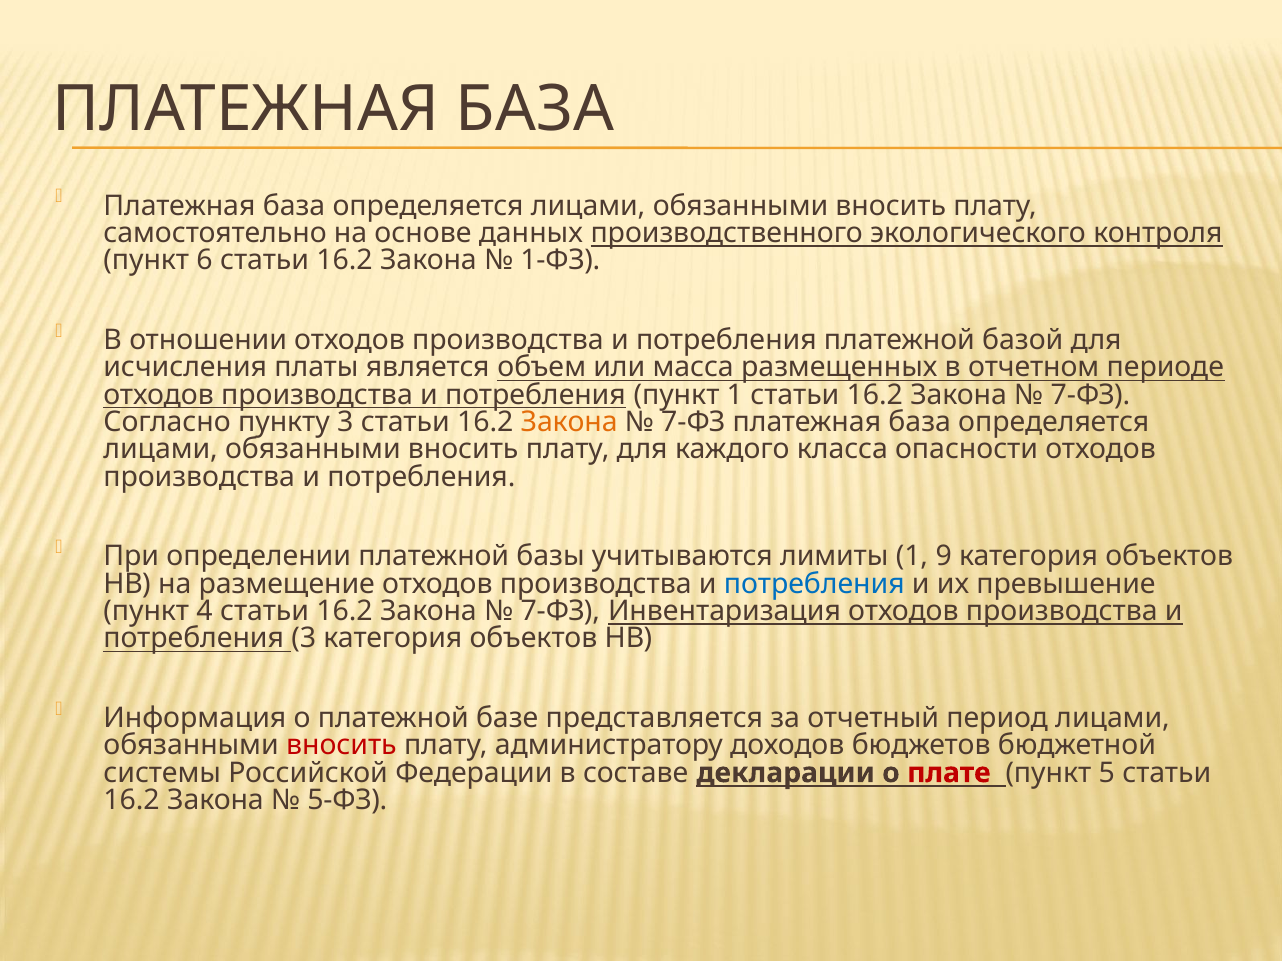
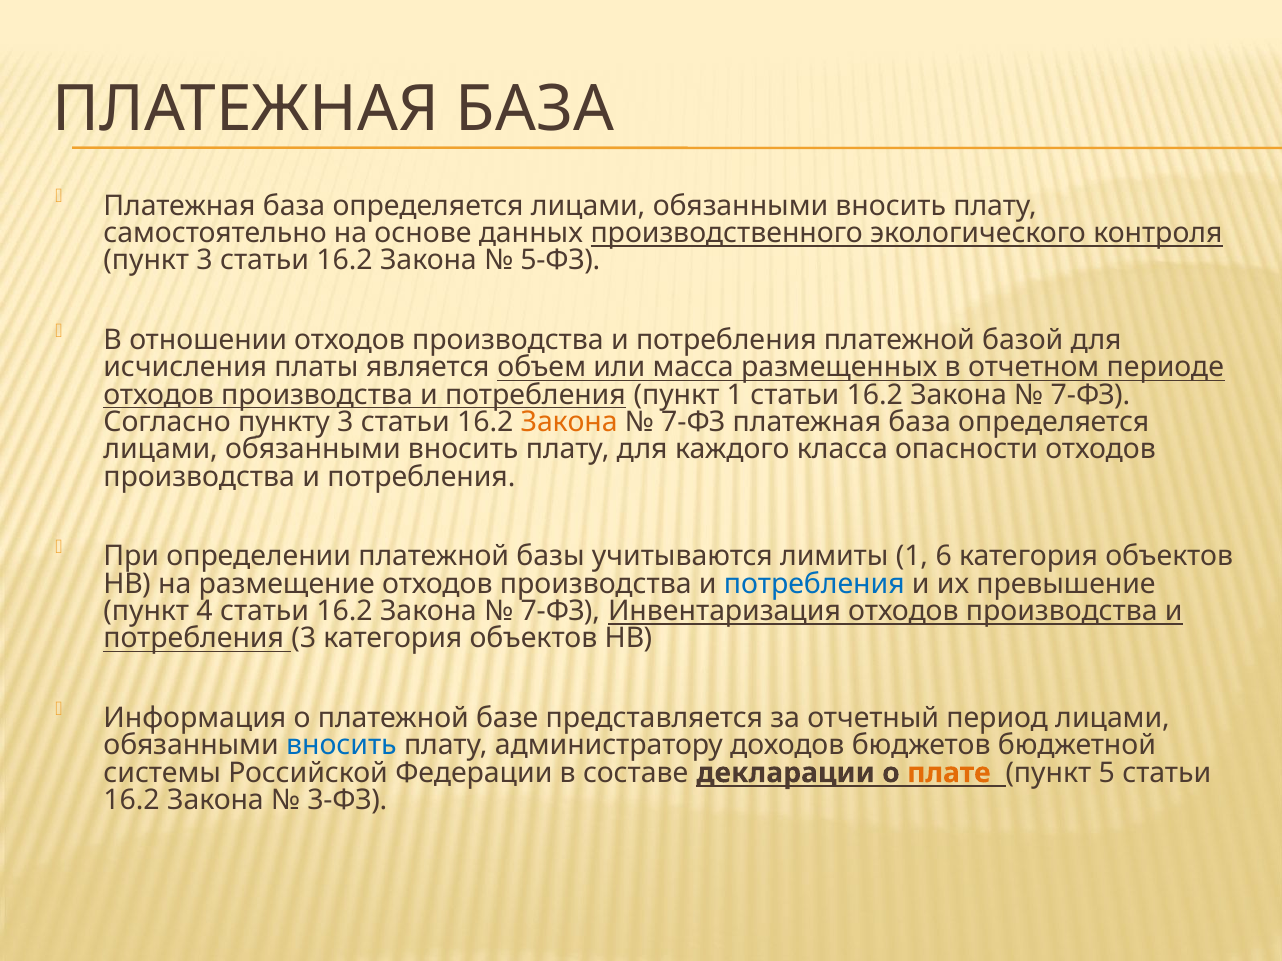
пункт 6: 6 -> 3
1-ФЗ: 1-ФЗ -> 5-ФЗ
9: 9 -> 6
вносить at (341, 746) colour: red -> blue
плате colour: red -> orange
5-ФЗ: 5-ФЗ -> 3-ФЗ
